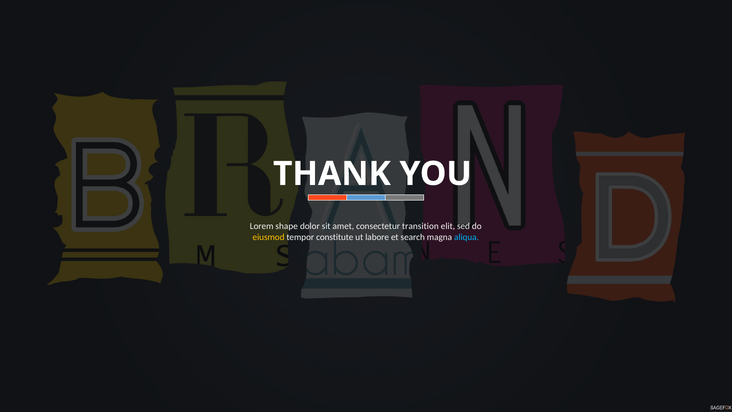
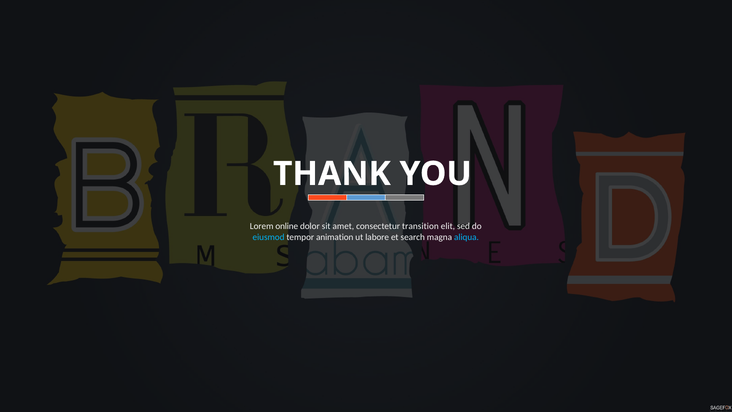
shape: shape -> online
eiusmod colour: yellow -> light blue
constitute: constitute -> animation
